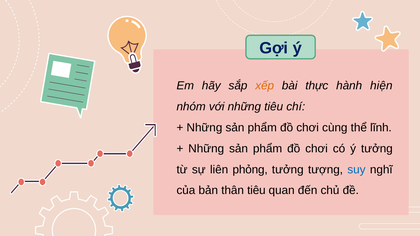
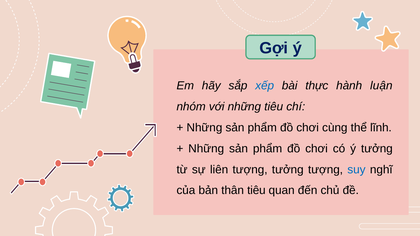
xếp colour: orange -> blue
hiện: hiện -> luận
liên phỏng: phỏng -> tượng
